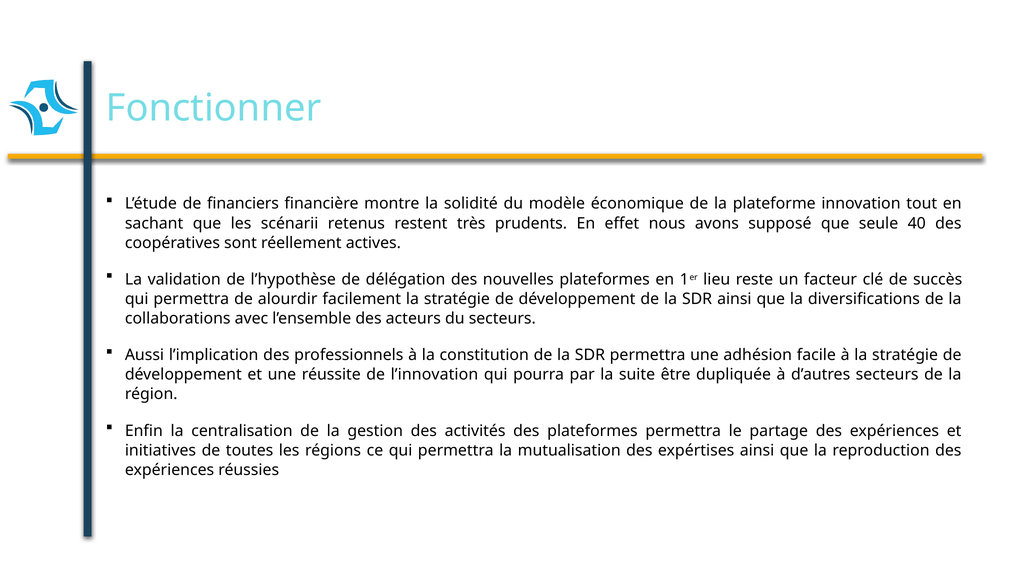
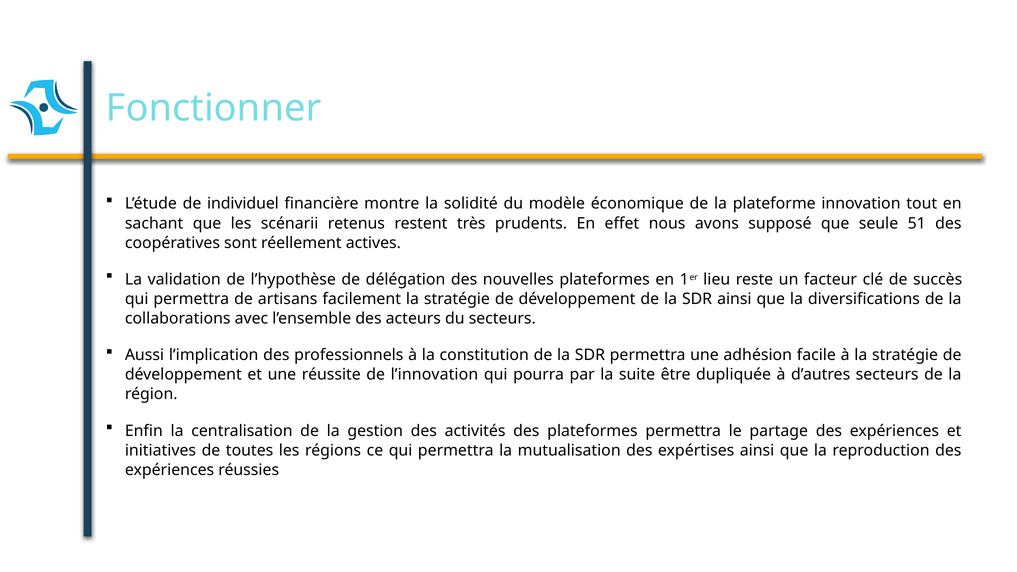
financiers: financiers -> individuel
40: 40 -> 51
alourdir: alourdir -> artisans
